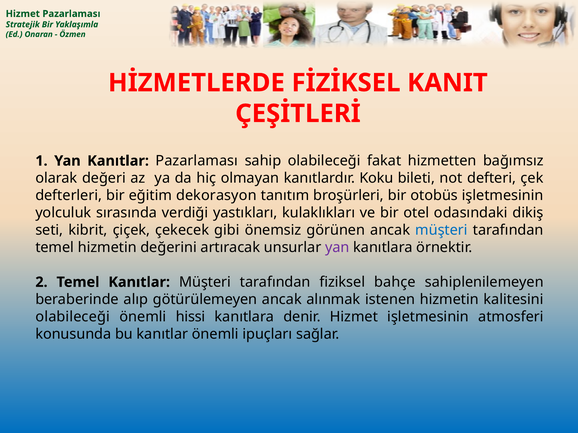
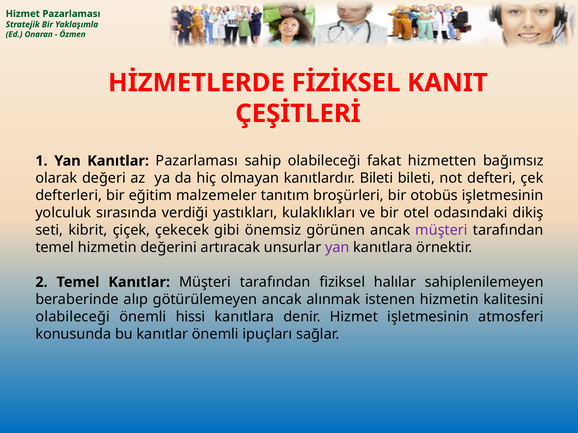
kanıtlardır Koku: Koku -> Bileti
dekorasyon: dekorasyon -> malzemeler
müşteri at (442, 230) colour: blue -> purple
bahçe: bahçe -> halılar
